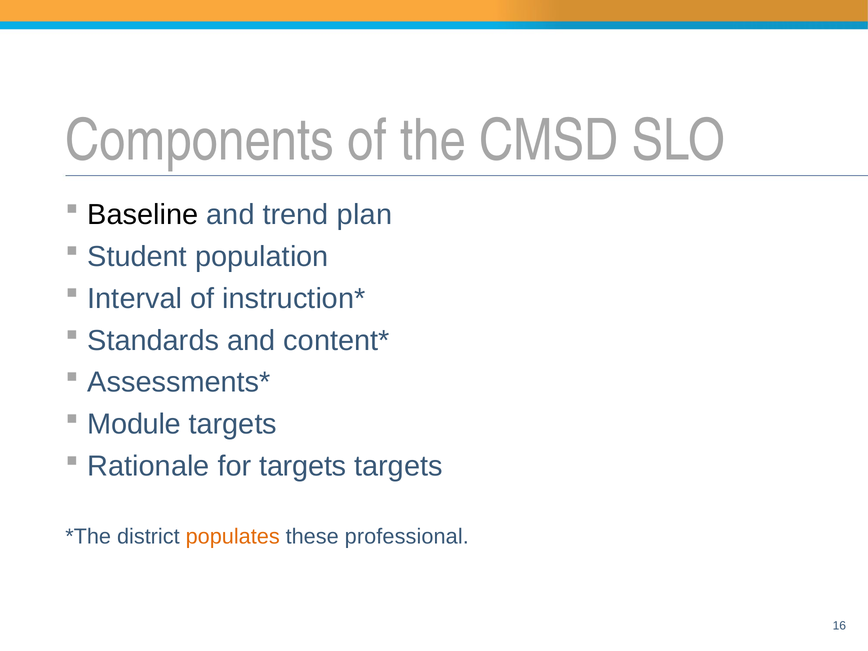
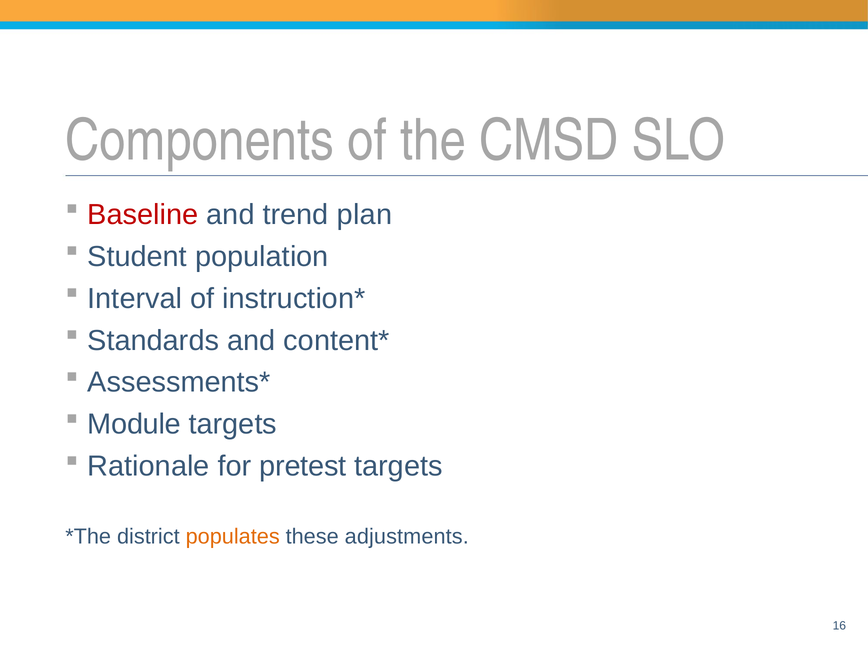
Baseline colour: black -> red
for targets: targets -> pretest
professional: professional -> adjustments
